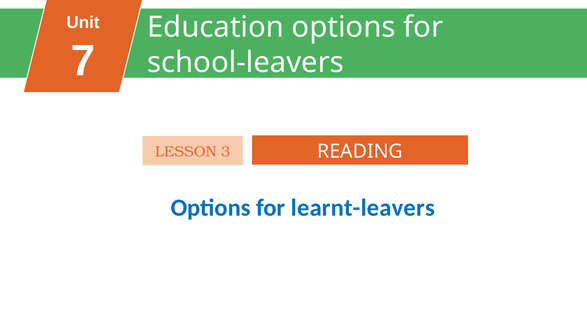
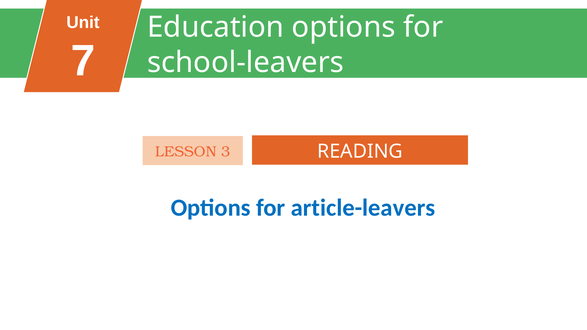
learnt-leavers: learnt-leavers -> article-leavers
